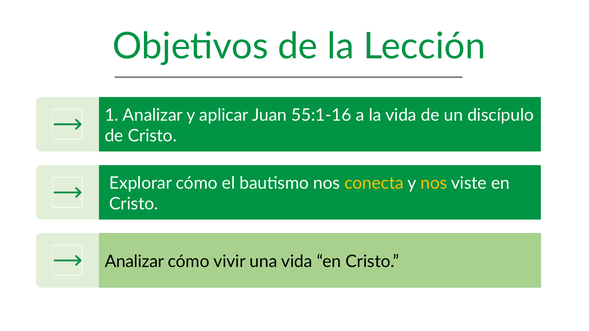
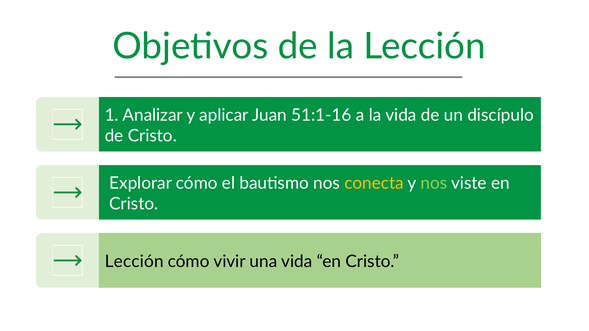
55:1-16: 55:1-16 -> 51:1-16
nos at (434, 183) colour: yellow -> light green
Analizar at (134, 262): Analizar -> Lección
